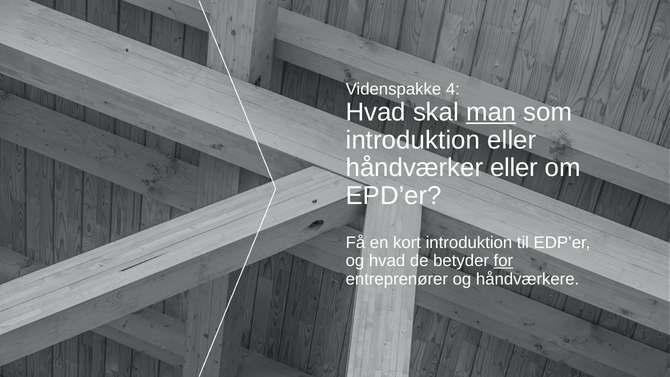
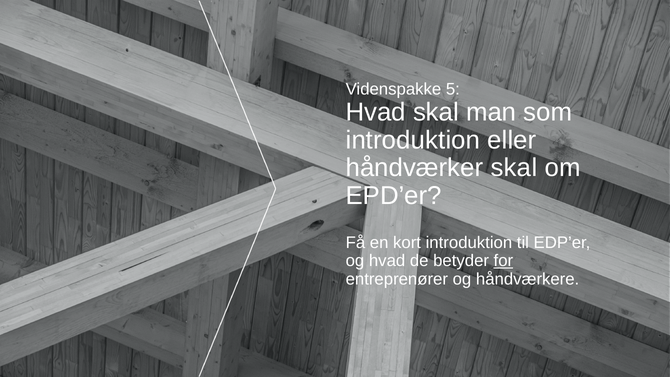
4: 4 -> 5
man underline: present -> none
håndværker eller: eller -> skal
